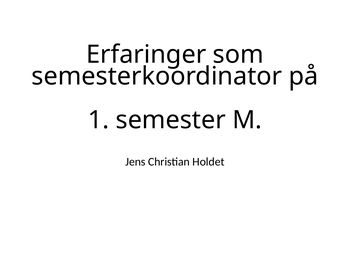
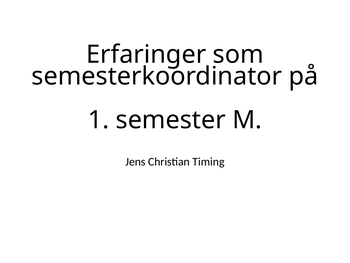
Holdet: Holdet -> Timing
